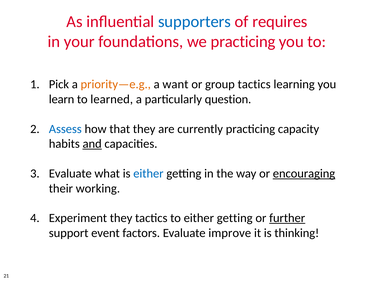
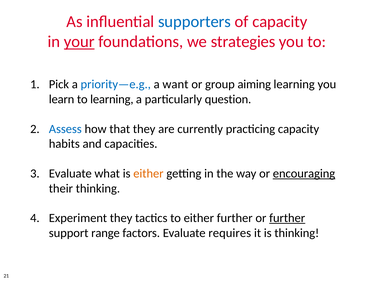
of requires: requires -> capacity
your underline: none -> present
we practicing: practicing -> strategies
priority—e.g colour: orange -> blue
group tactics: tactics -> aiming
to learned: learned -> learning
and underline: present -> none
either at (148, 173) colour: blue -> orange
their working: working -> thinking
to either getting: getting -> further
event: event -> range
improve: improve -> requires
